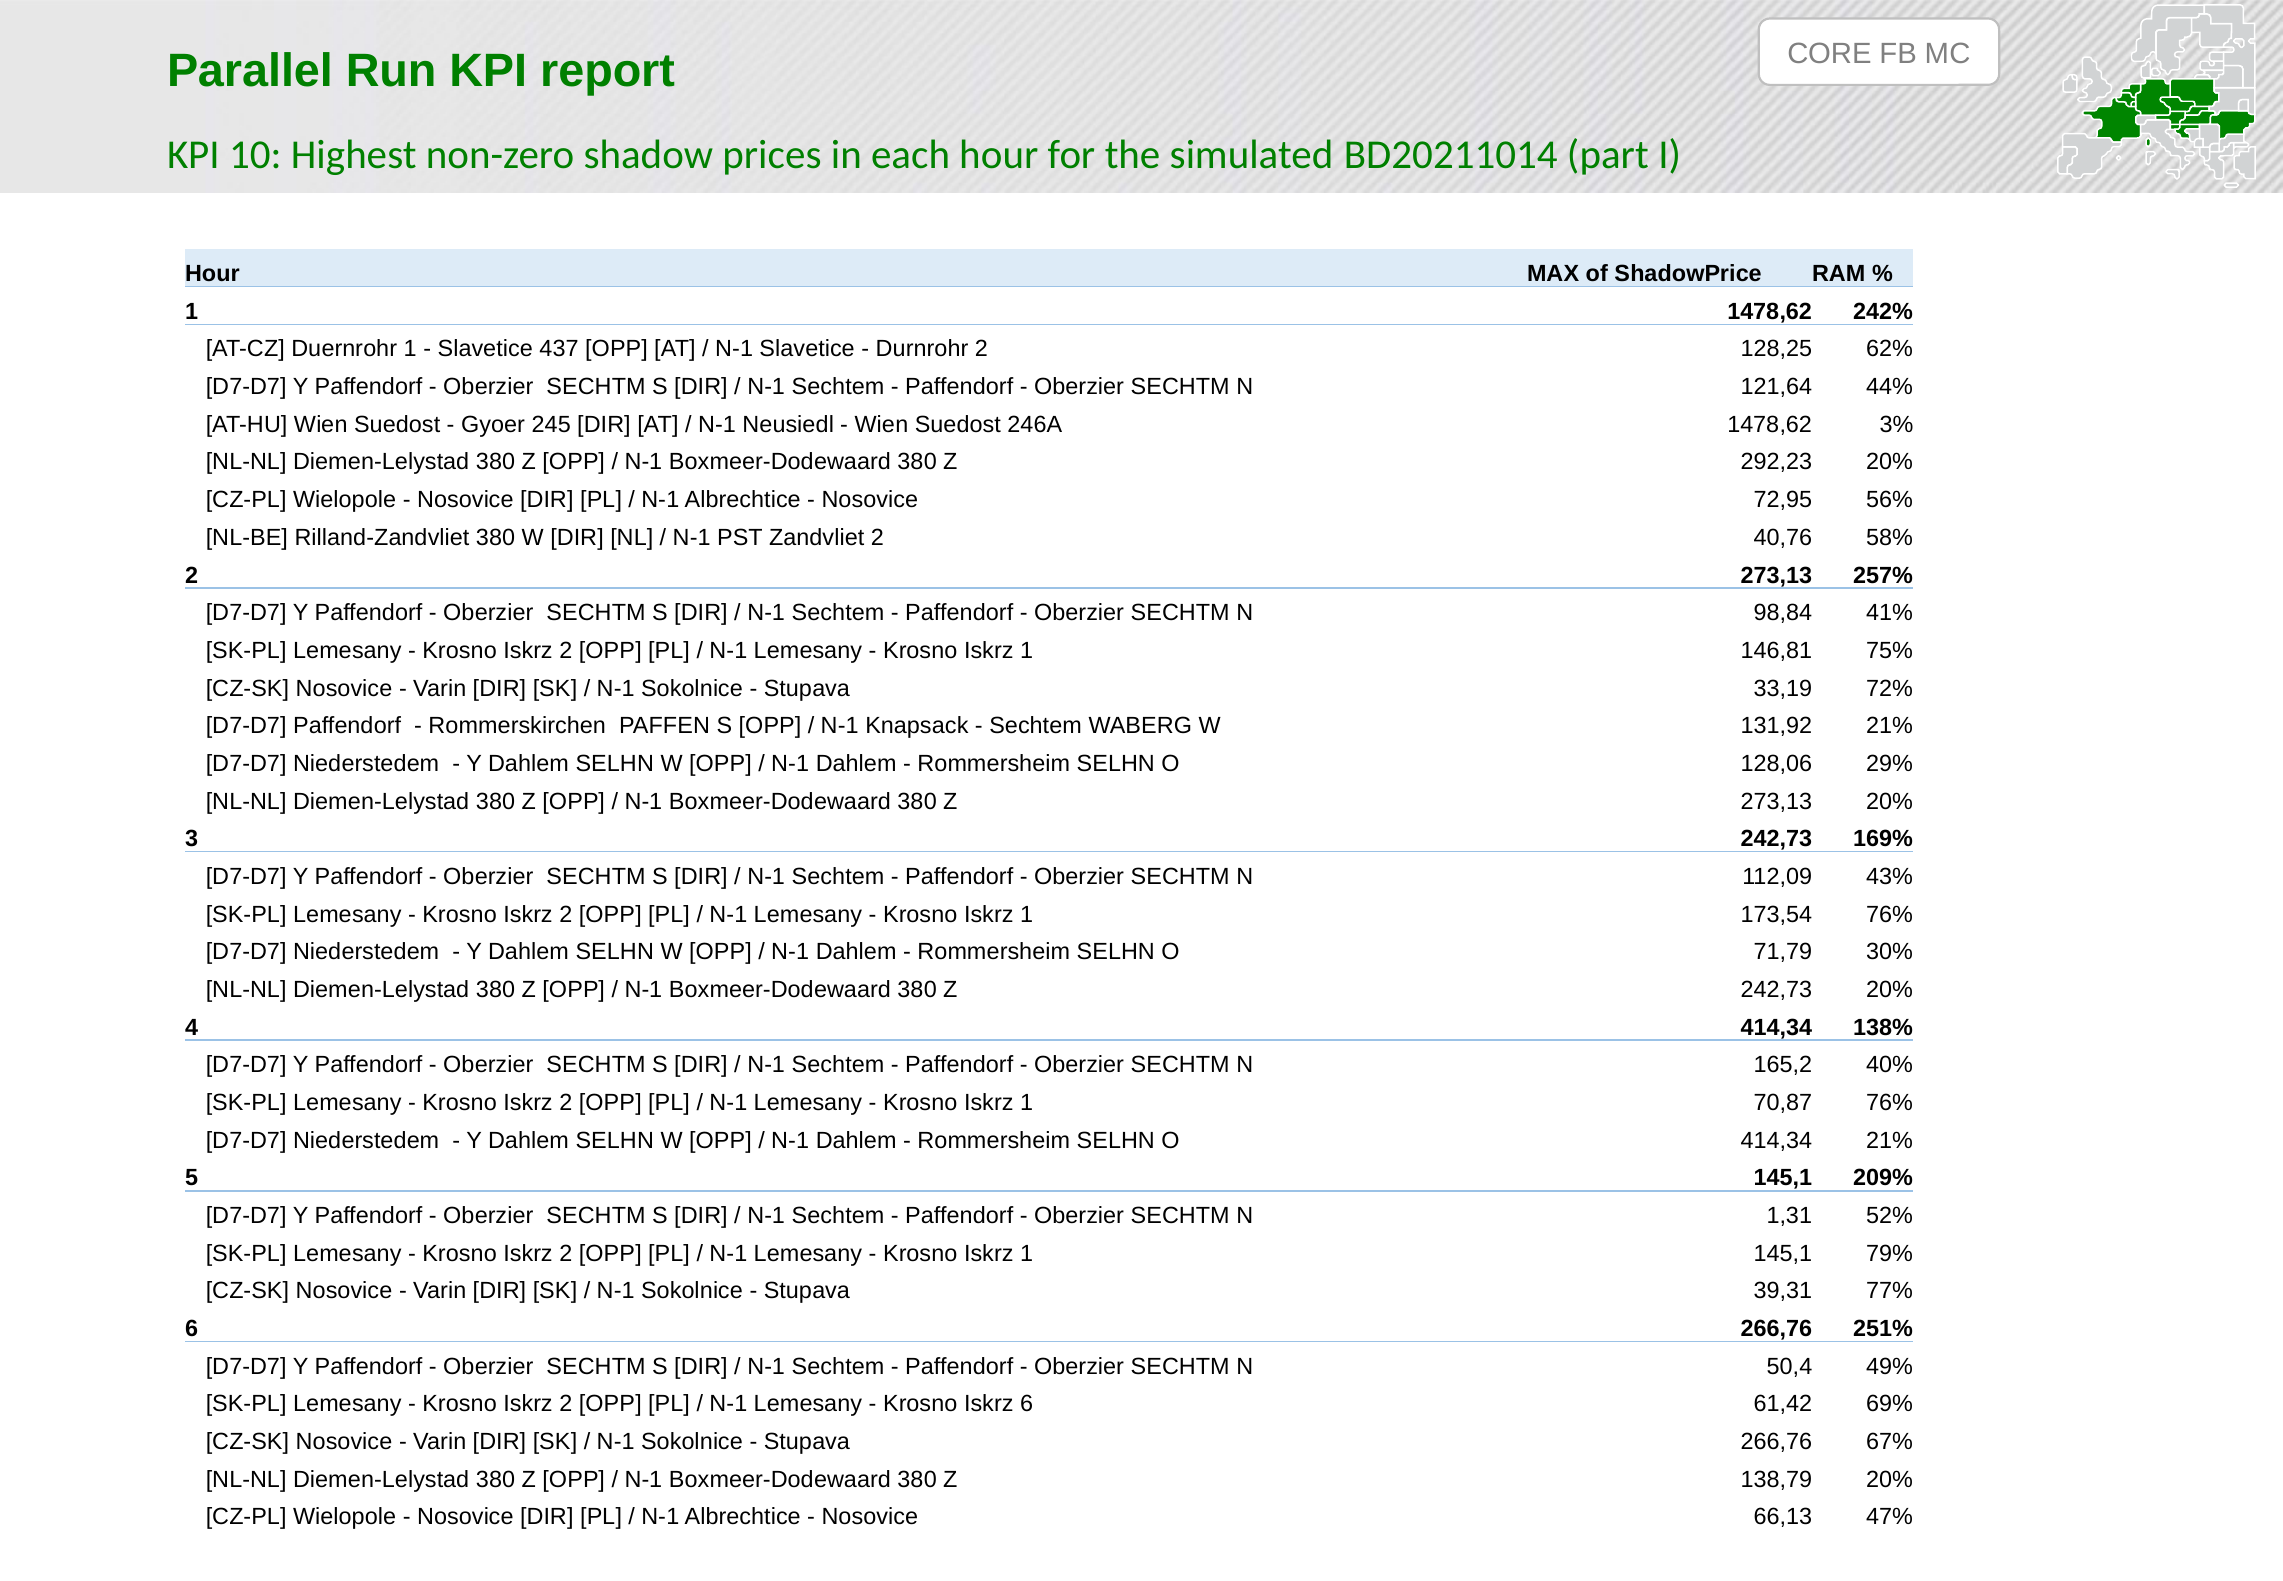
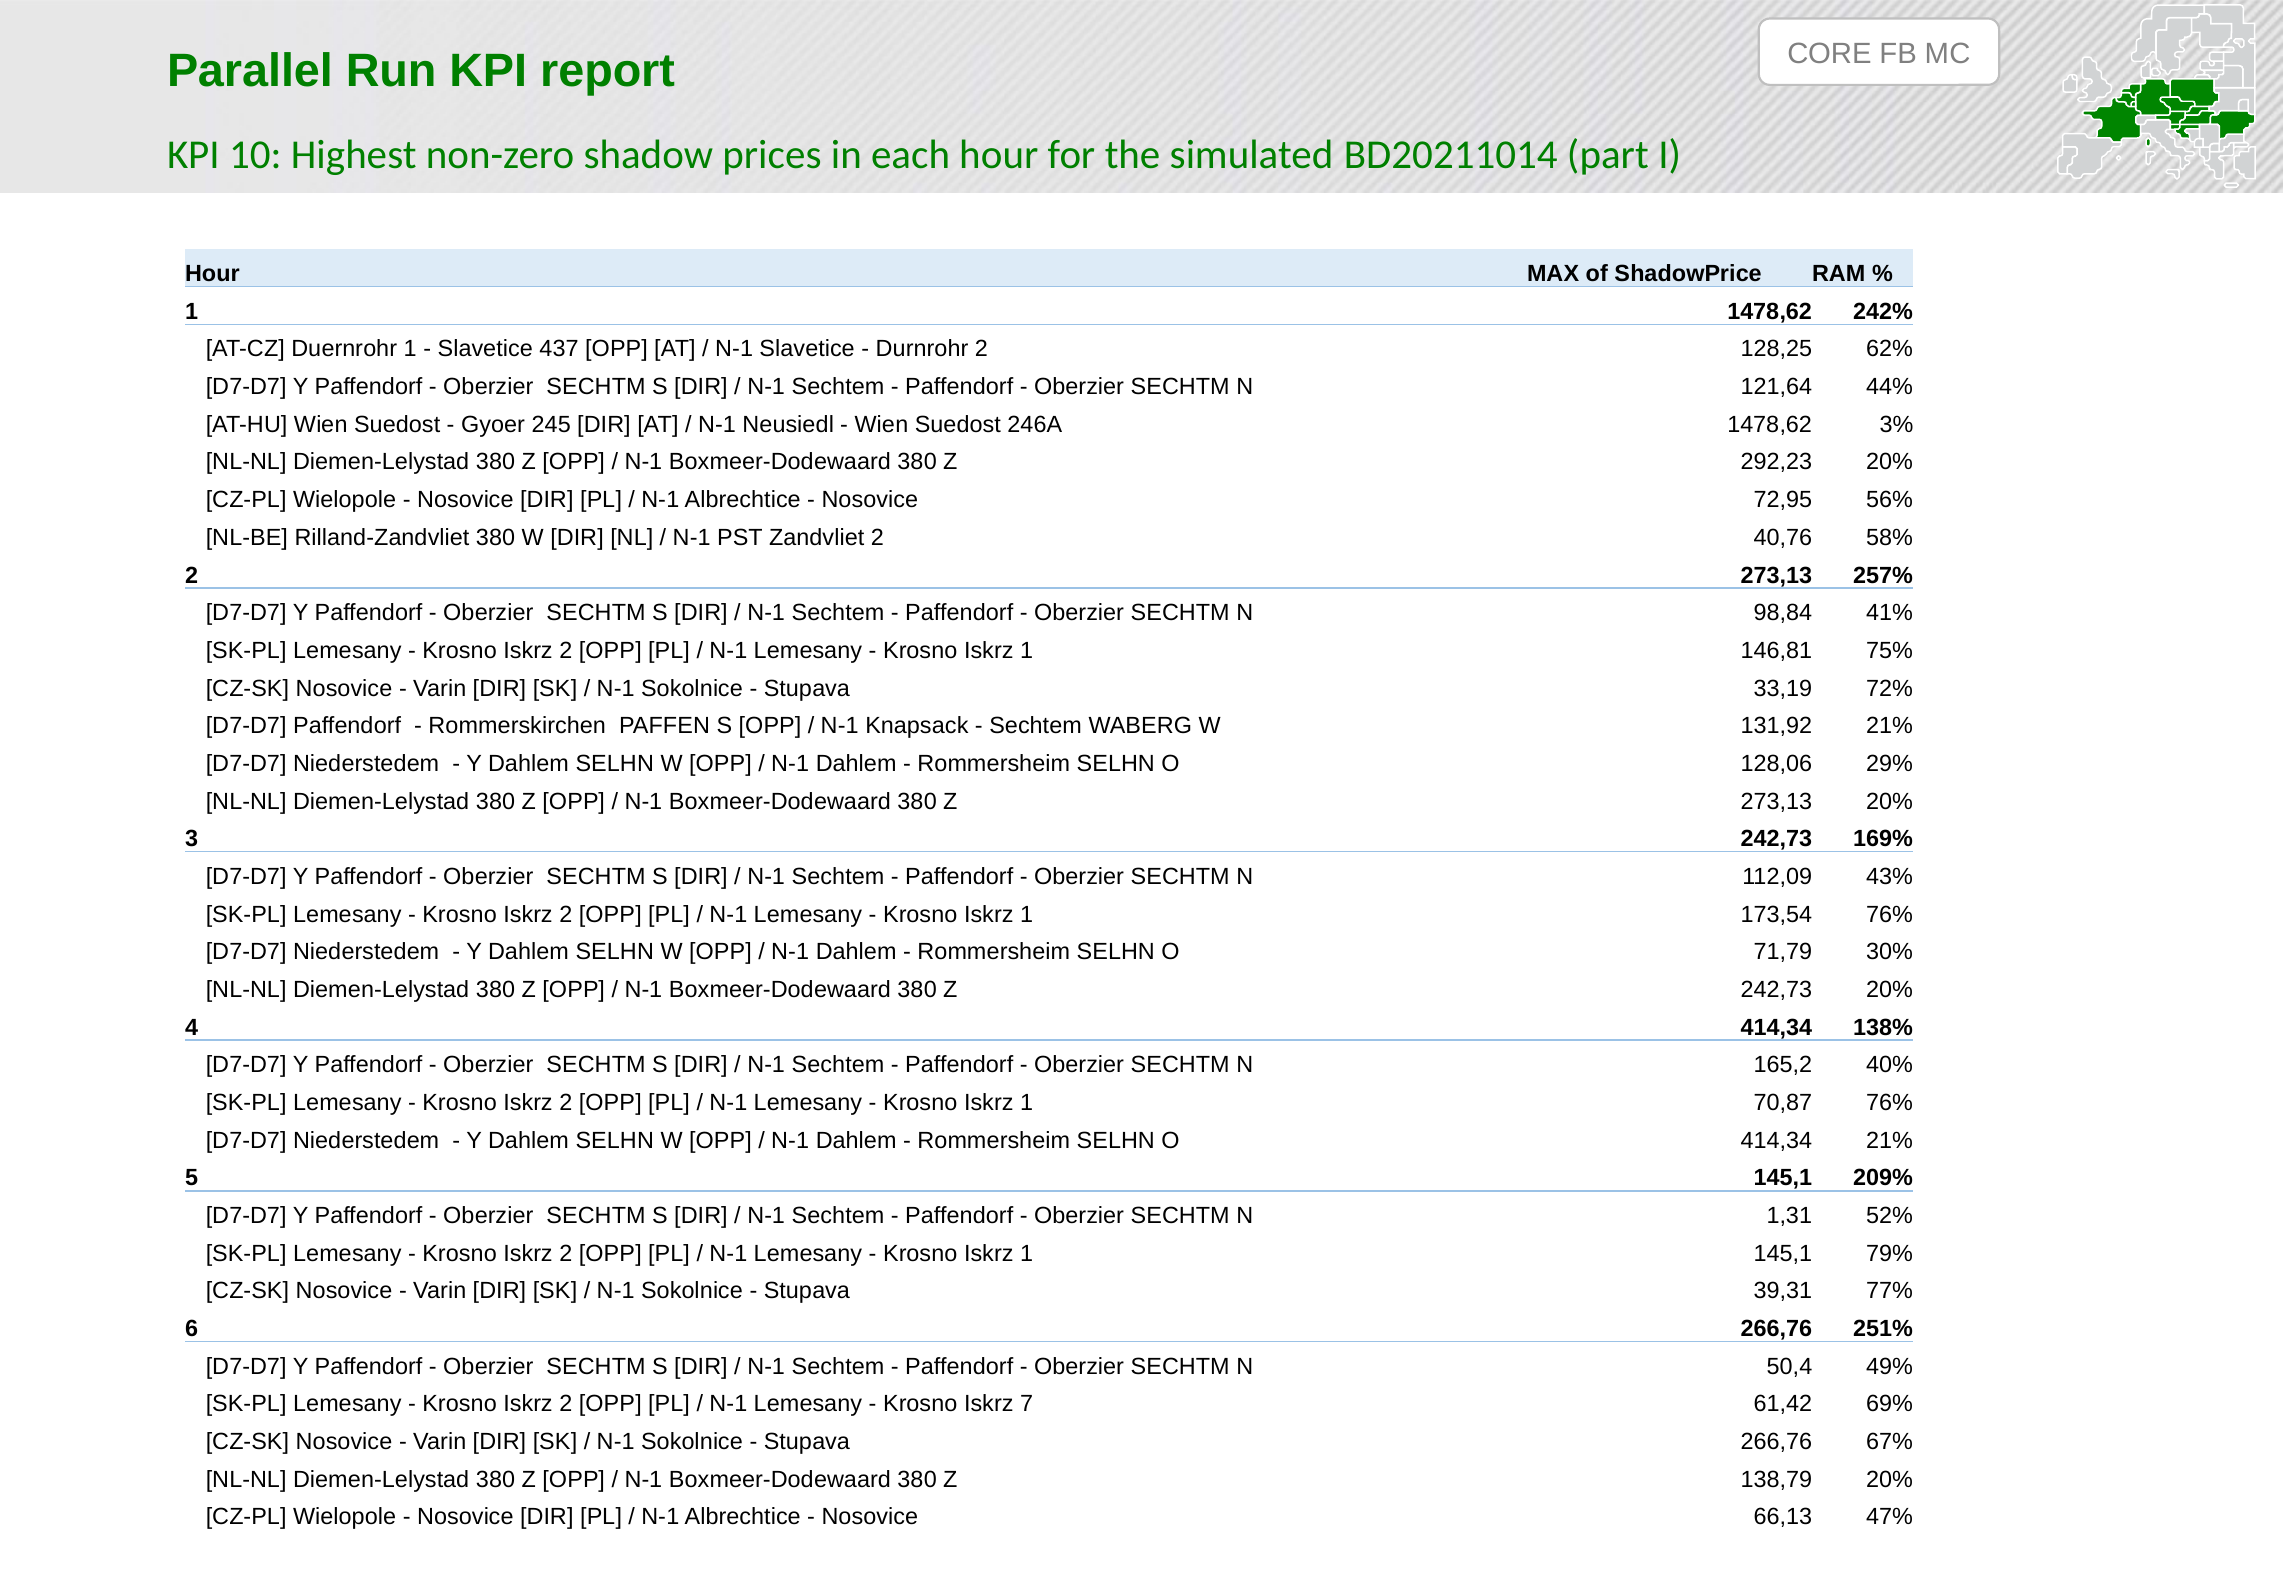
Iskrz 6: 6 -> 7
